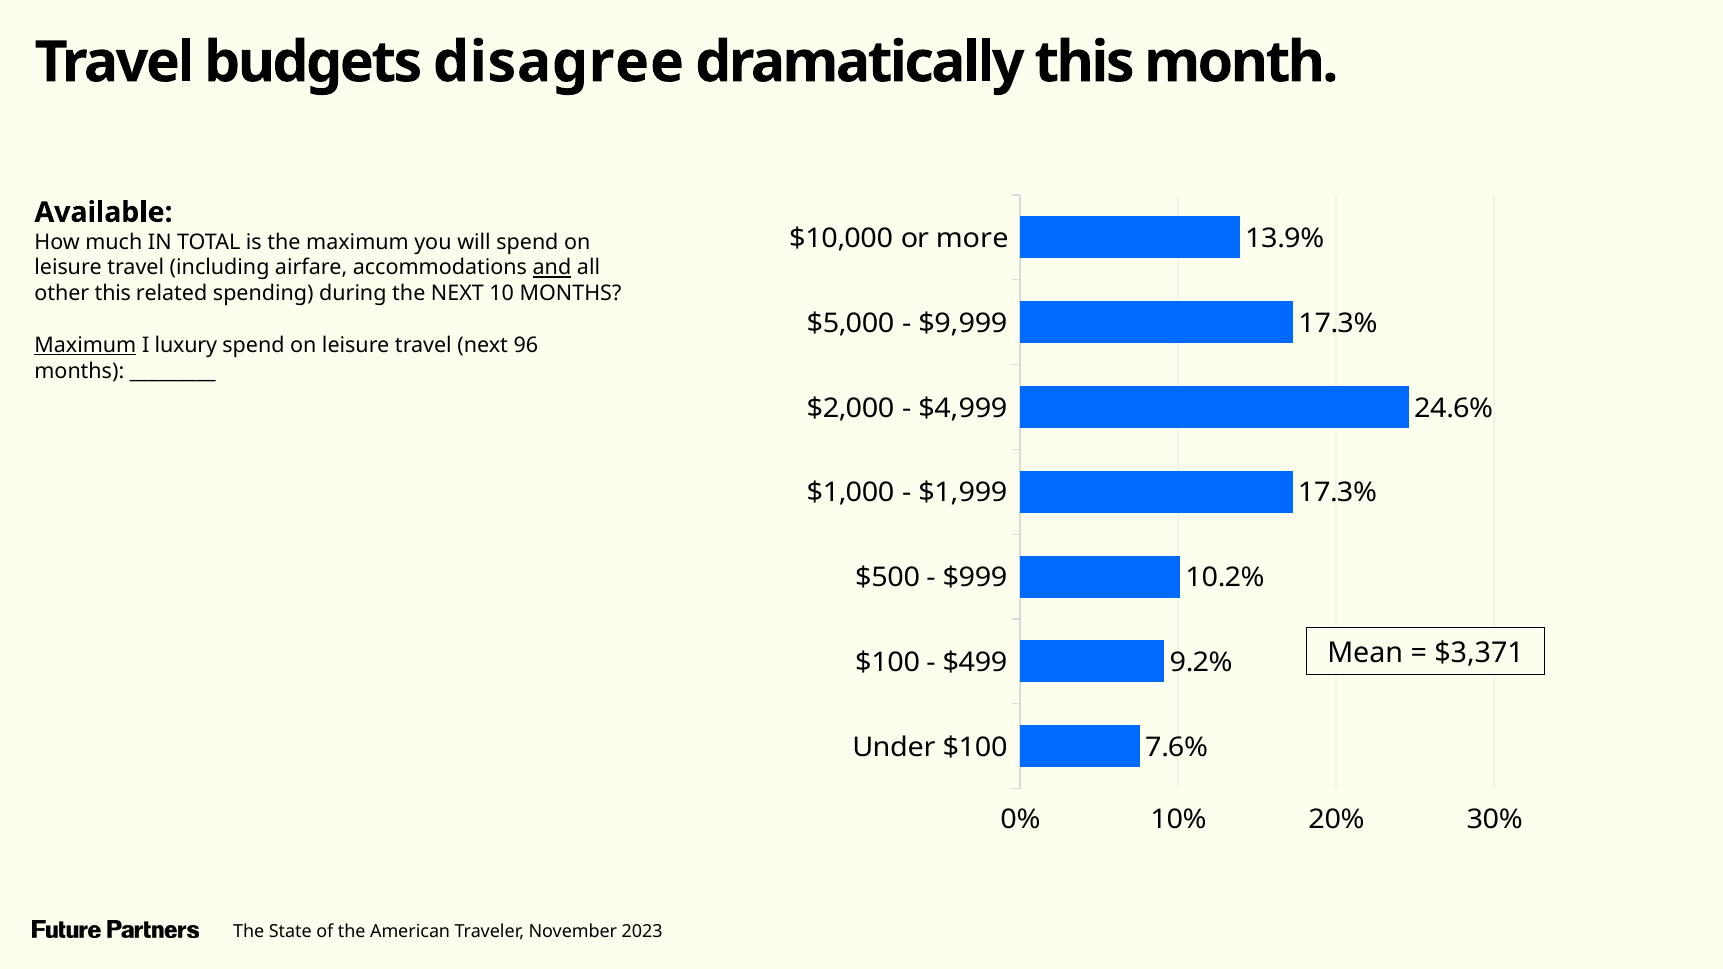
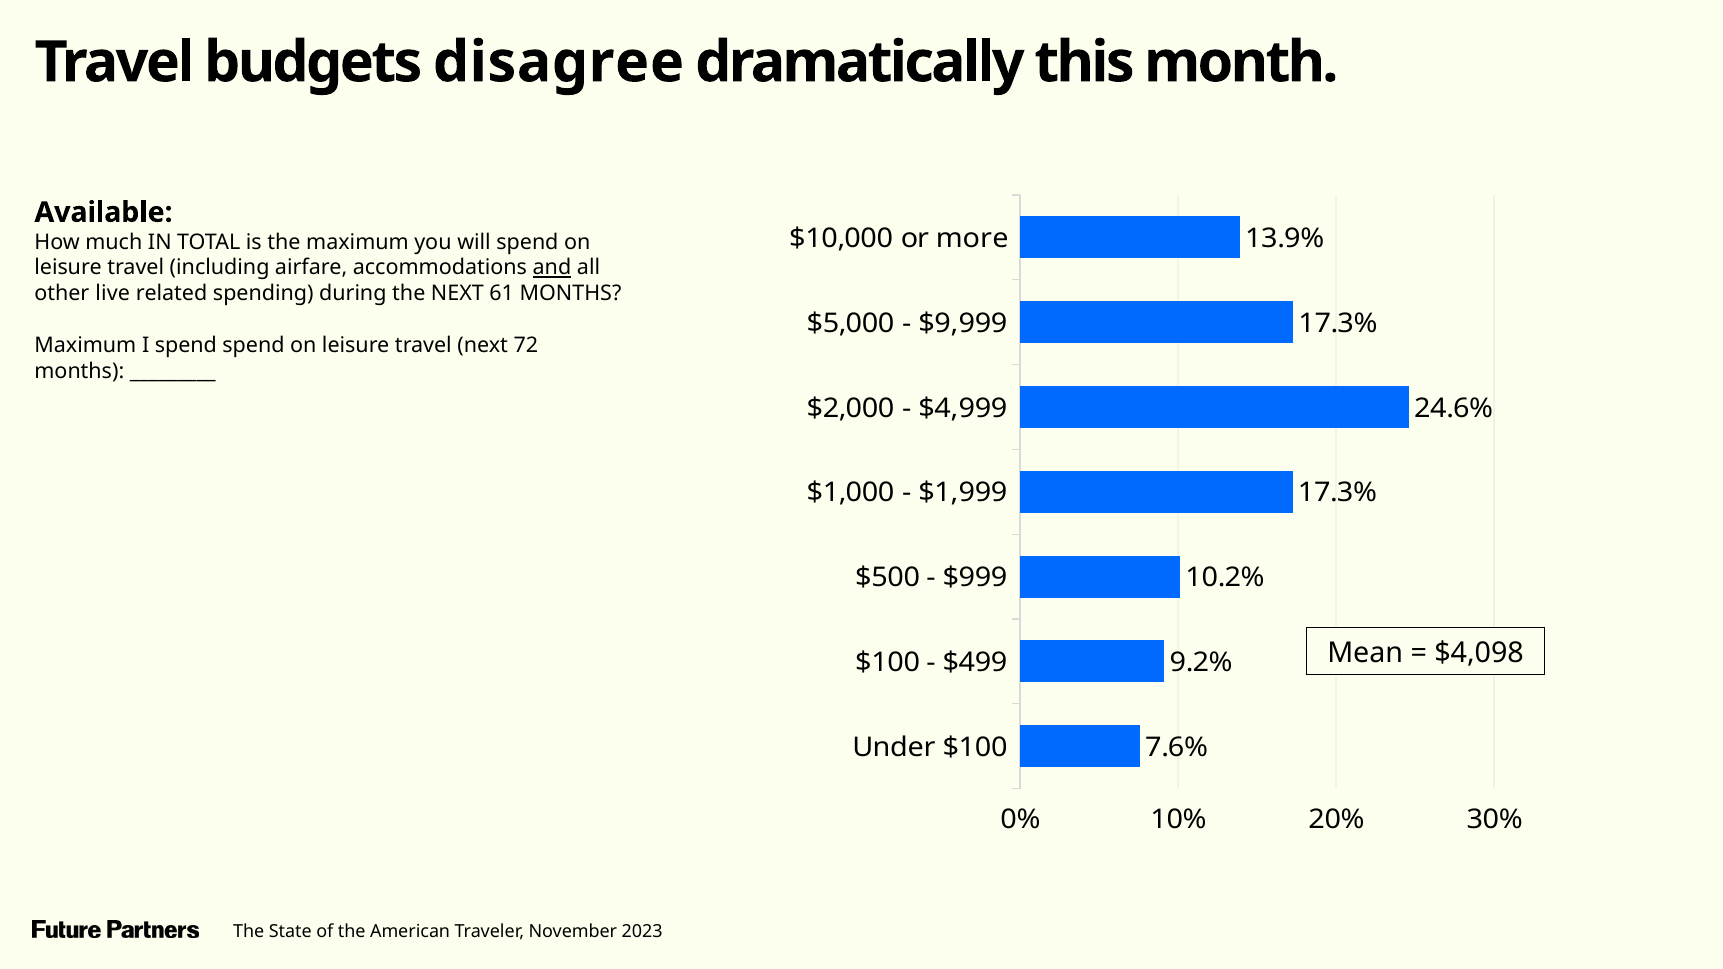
other this: this -> live
10: 10 -> 61
Maximum at (85, 345) underline: present -> none
I luxury: luxury -> spend
96: 96 -> 72
$3,371: $3,371 -> $4,098
